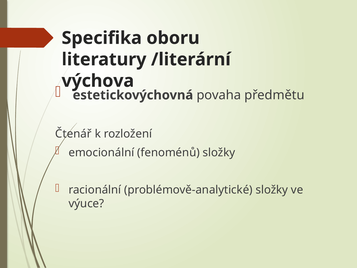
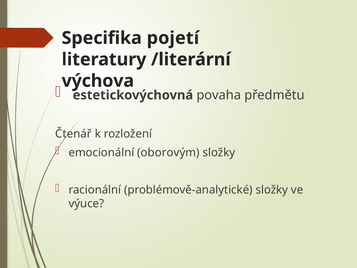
oboru: oboru -> pojetí
fenoménů: fenoménů -> oborovým
